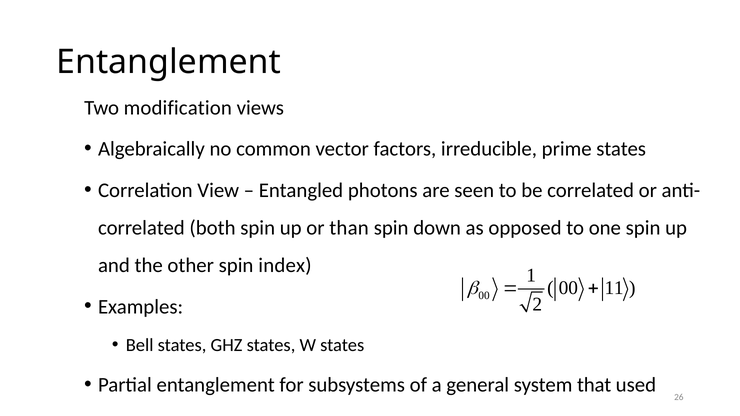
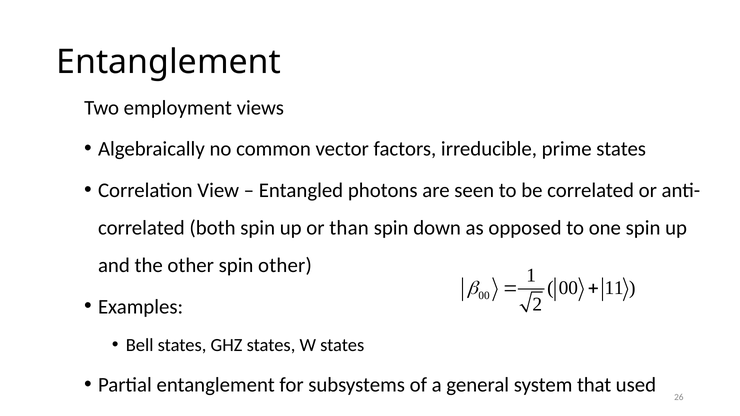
modification: modification -> employment
spin index: index -> other
